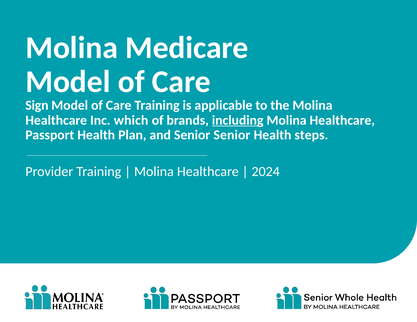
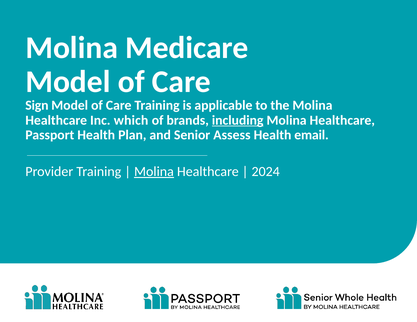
Senior Senior: Senior -> Assess
steps: steps -> email
Molina at (154, 172) underline: none -> present
